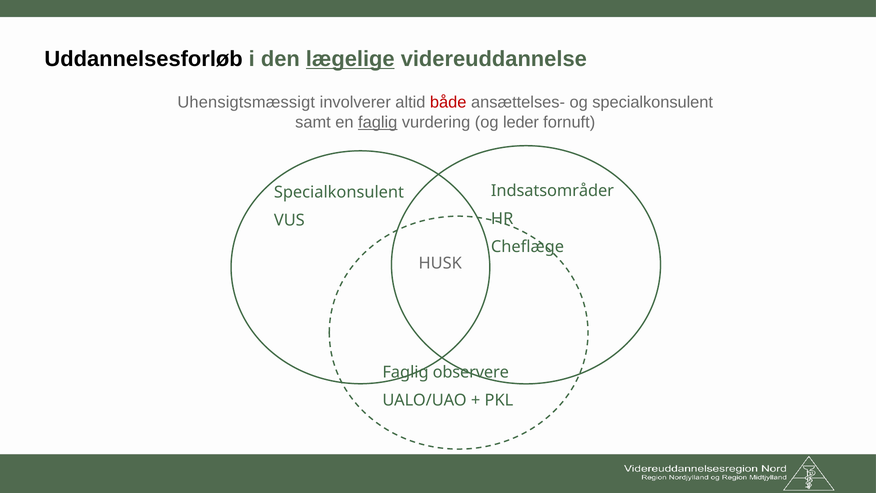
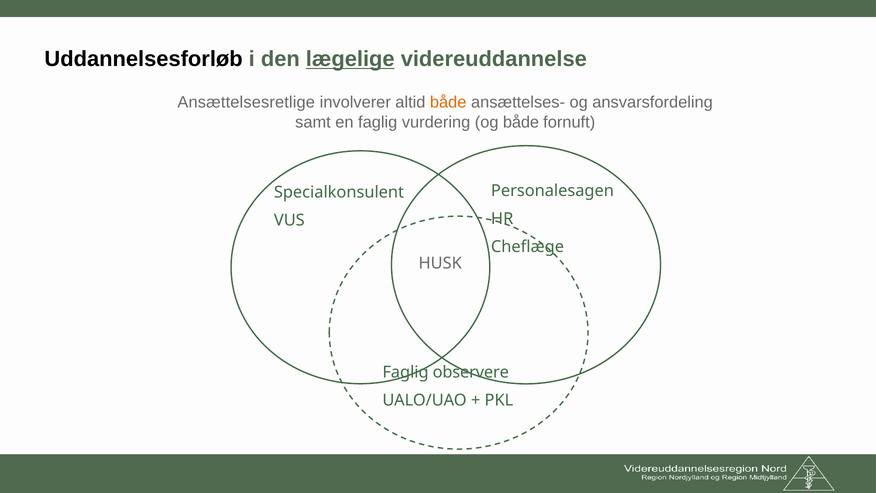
Uhensigtsmæssigt: Uhensigtsmæssigt -> Ansættelsesretlige
både at (448, 103) colour: red -> orange
og specialkonsulent: specialkonsulent -> ansvarsfordeling
faglig at (378, 122) underline: present -> none
og leder: leder -> både
Indsatsområder: Indsatsområder -> Personalesagen
